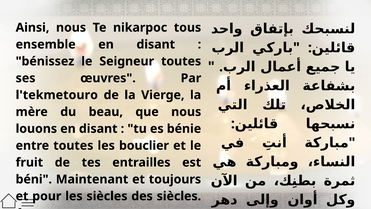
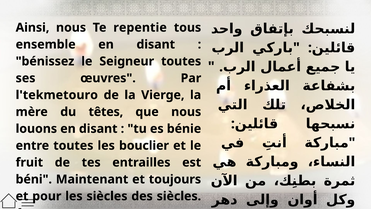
nikarpoc: nikarpoc -> repentie
beau: beau -> têtes
